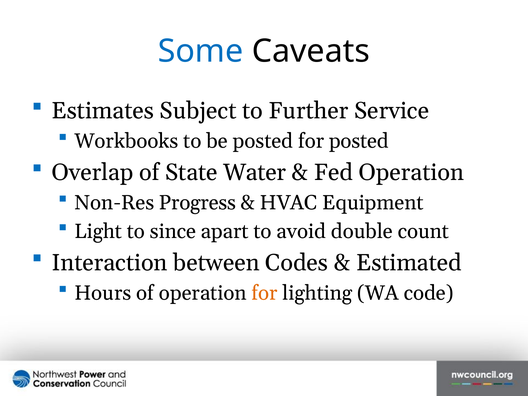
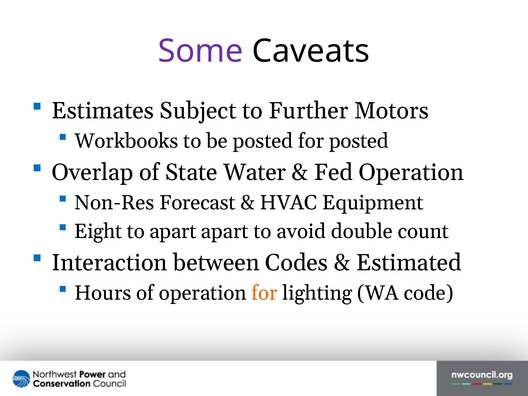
Some colour: blue -> purple
Service: Service -> Motors
Progress: Progress -> Forecast
Light: Light -> Eight
to since: since -> apart
